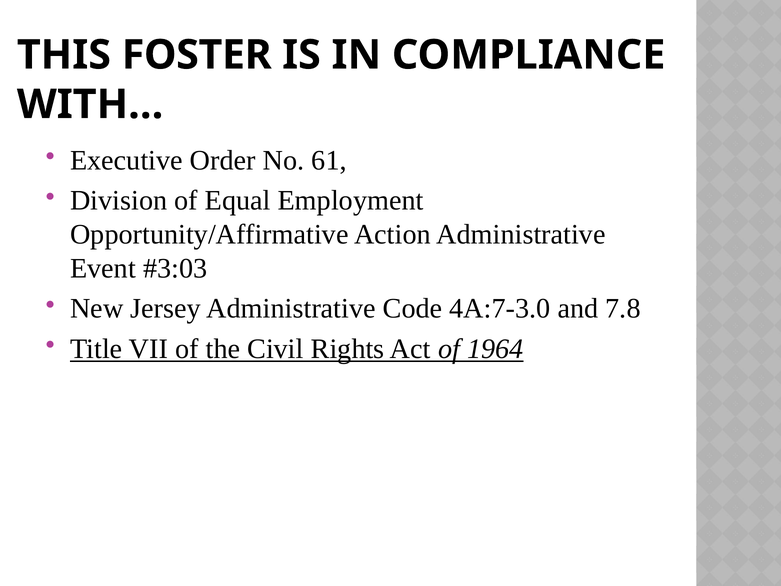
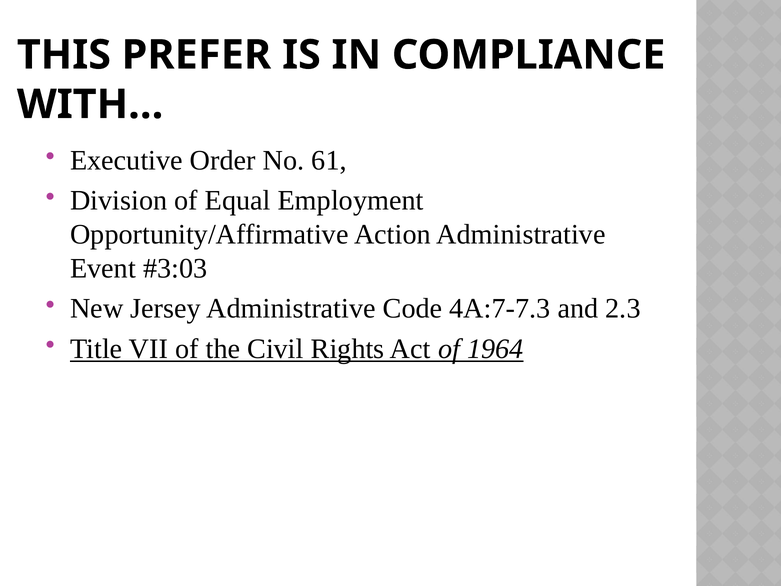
FOSTER: FOSTER -> PREFER
4A:7-3.0: 4A:7-3.0 -> 4A:7-7.3
7.8: 7.8 -> 2.3
